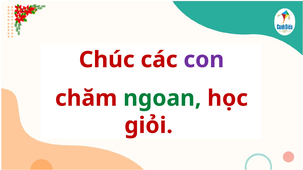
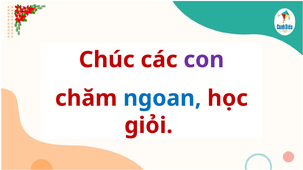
ngoan colour: green -> blue
